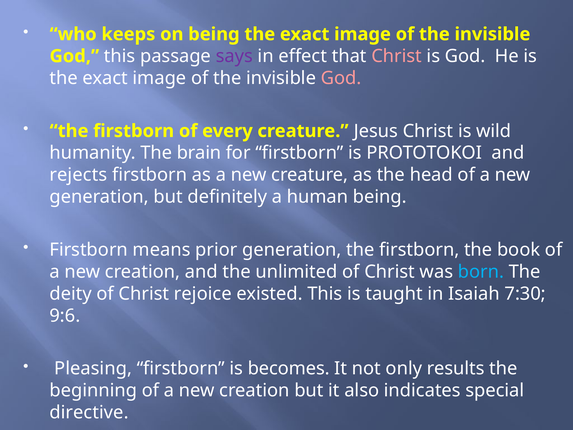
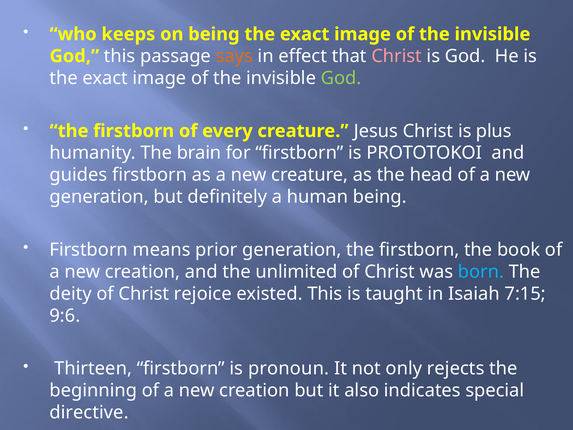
says colour: purple -> orange
God at (341, 78) colour: pink -> light green
wild: wild -> plus
rejects: rejects -> guides
7:30: 7:30 -> 7:15
Pleasing: Pleasing -> Thirteen
becomes: becomes -> pronoun
results: results -> rejects
